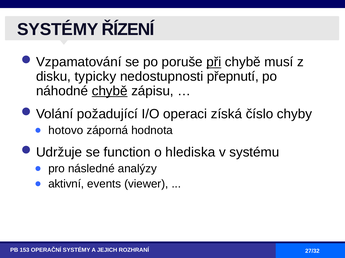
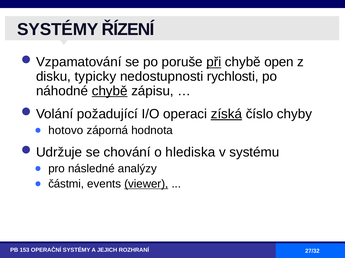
musí: musí -> open
přepnutí: přepnutí -> rychlosti
získá underline: none -> present
function: function -> chování
aktivní: aktivní -> částmi
viewer underline: none -> present
